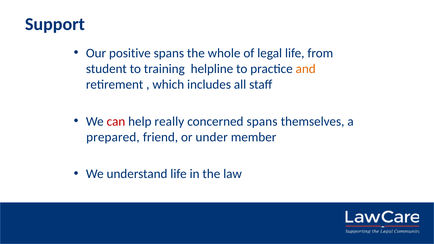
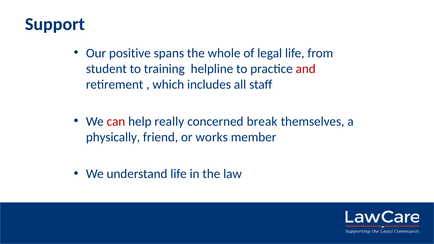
and colour: orange -> red
concerned spans: spans -> break
prepared: prepared -> physically
under: under -> works
